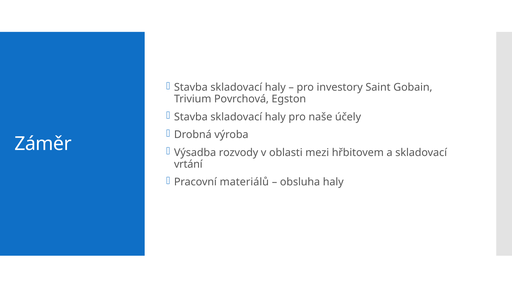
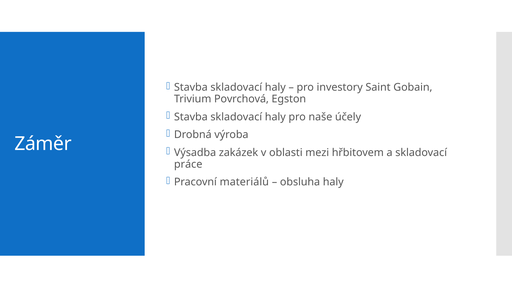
rozvody: rozvody -> zakázek
vrtání: vrtání -> práce
